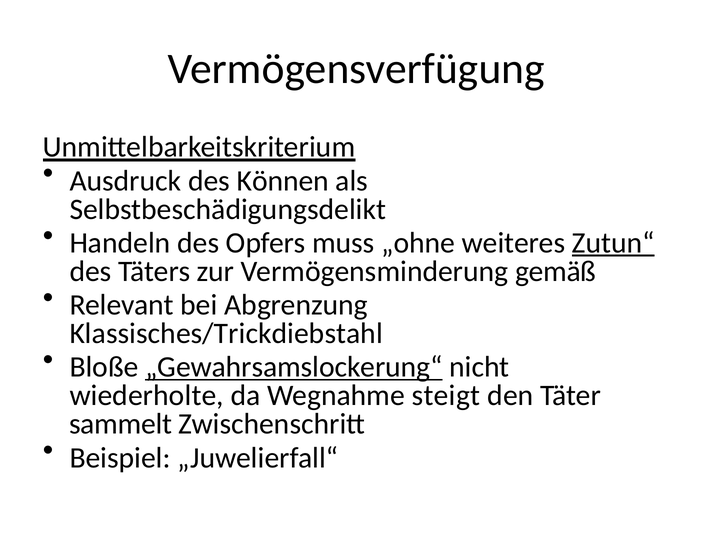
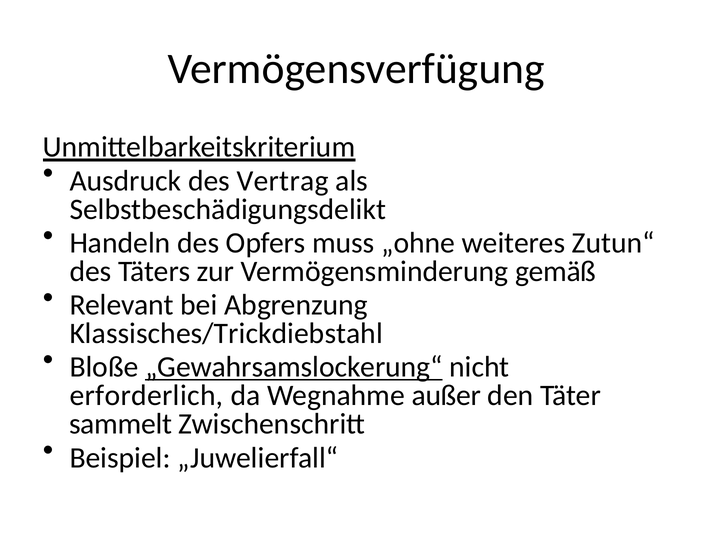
Können: Können -> Vertrag
Zutun“ underline: present -> none
wiederholte: wiederholte -> erforderlich
steigt: steigt -> außer
